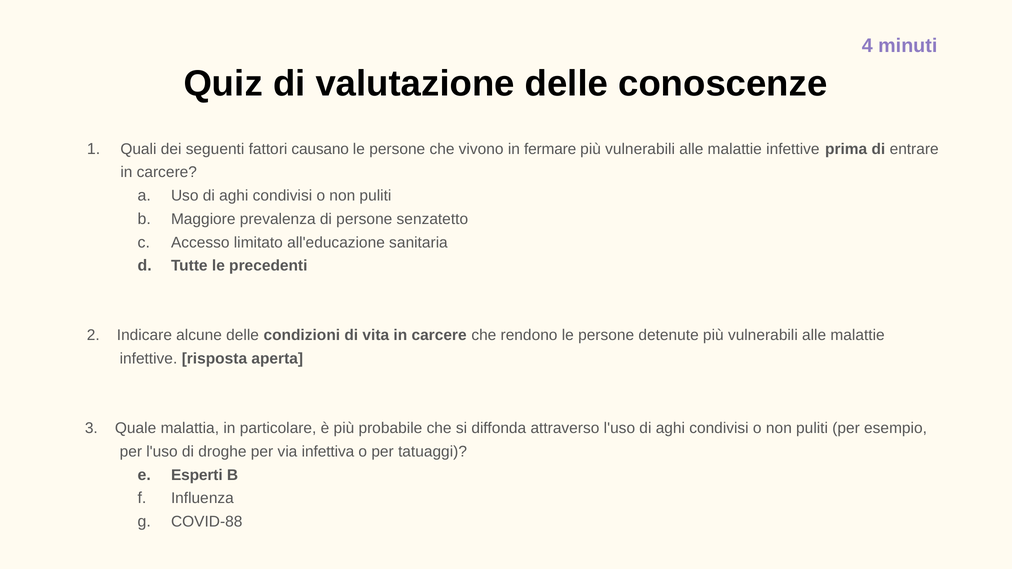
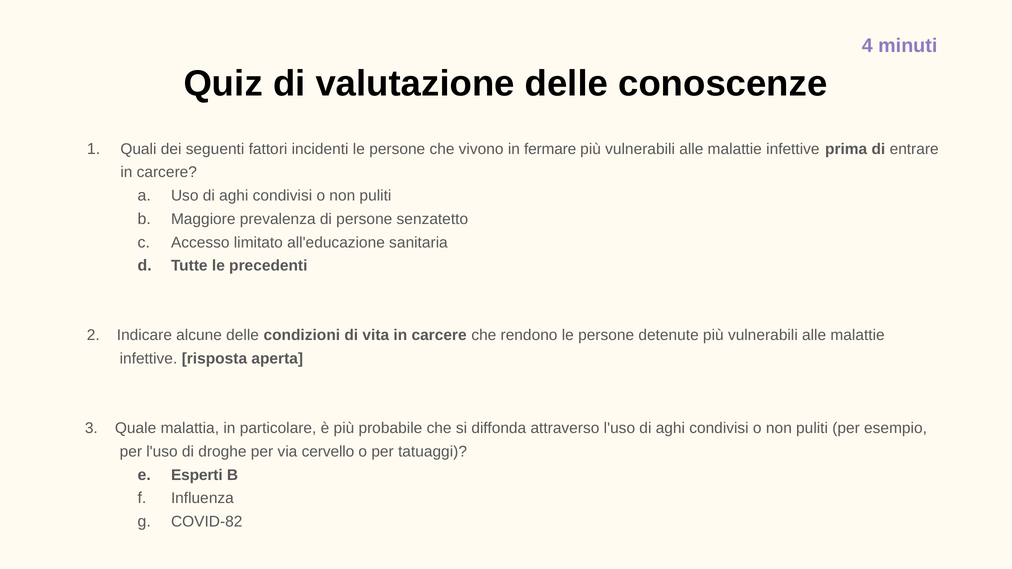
causano: causano -> incidenti
infettiva: infettiva -> cervello
COVID-88: COVID-88 -> COVID-82
